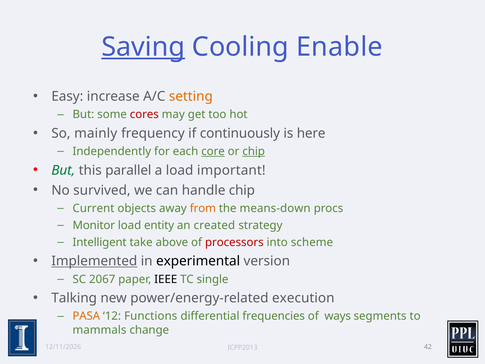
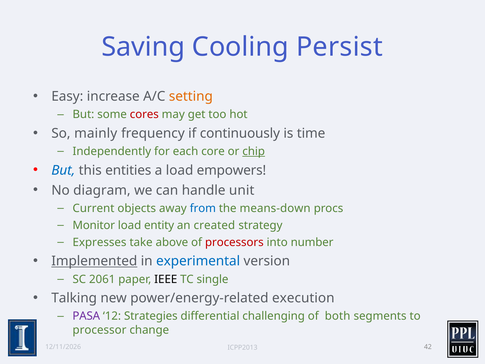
Saving underline: present -> none
Enable: Enable -> Persist
here: here -> time
core underline: present -> none
But at (63, 170) colour: green -> blue
parallel: parallel -> entities
important: important -> empowers
survived: survived -> diagram
handle chip: chip -> unit
from colour: orange -> blue
Intelligent: Intelligent -> Expresses
scheme: scheme -> number
experimental colour: black -> blue
2067: 2067 -> 2061
PASA colour: orange -> purple
Functions: Functions -> Strategies
frequencies: frequencies -> challenging
ways: ways -> both
mammals: mammals -> processor
